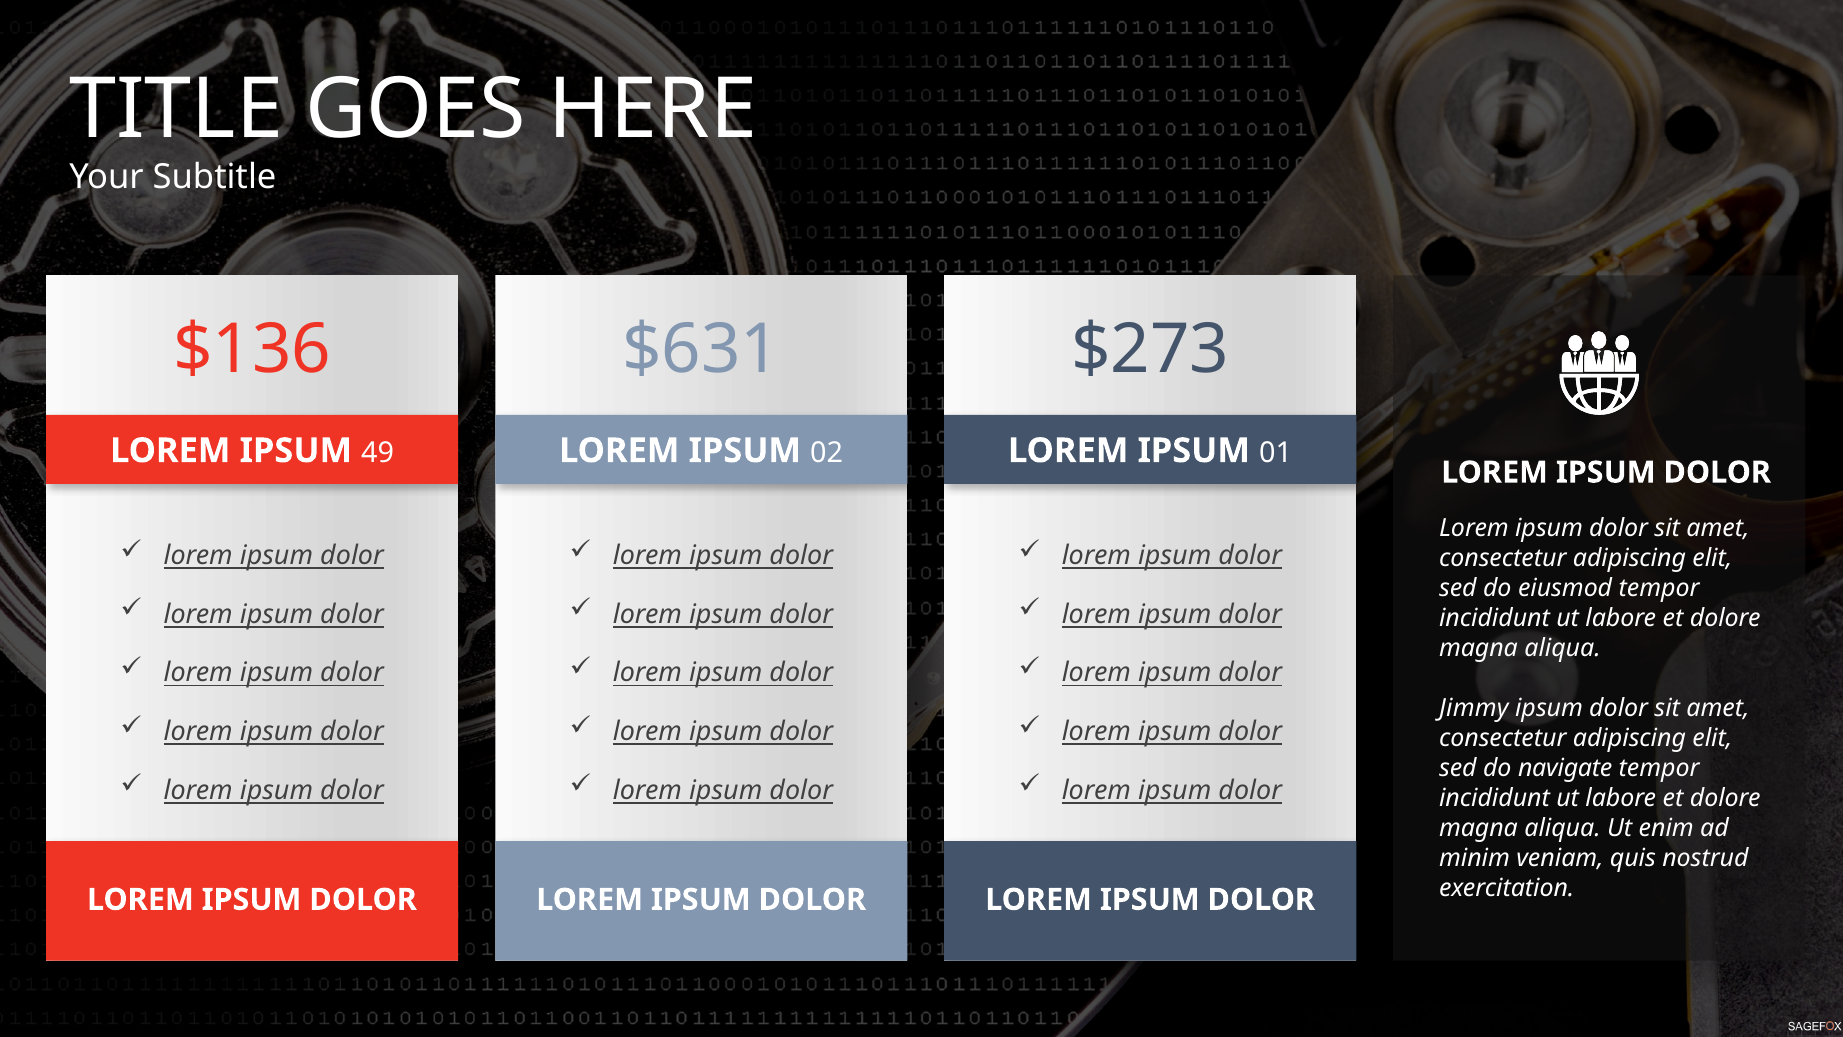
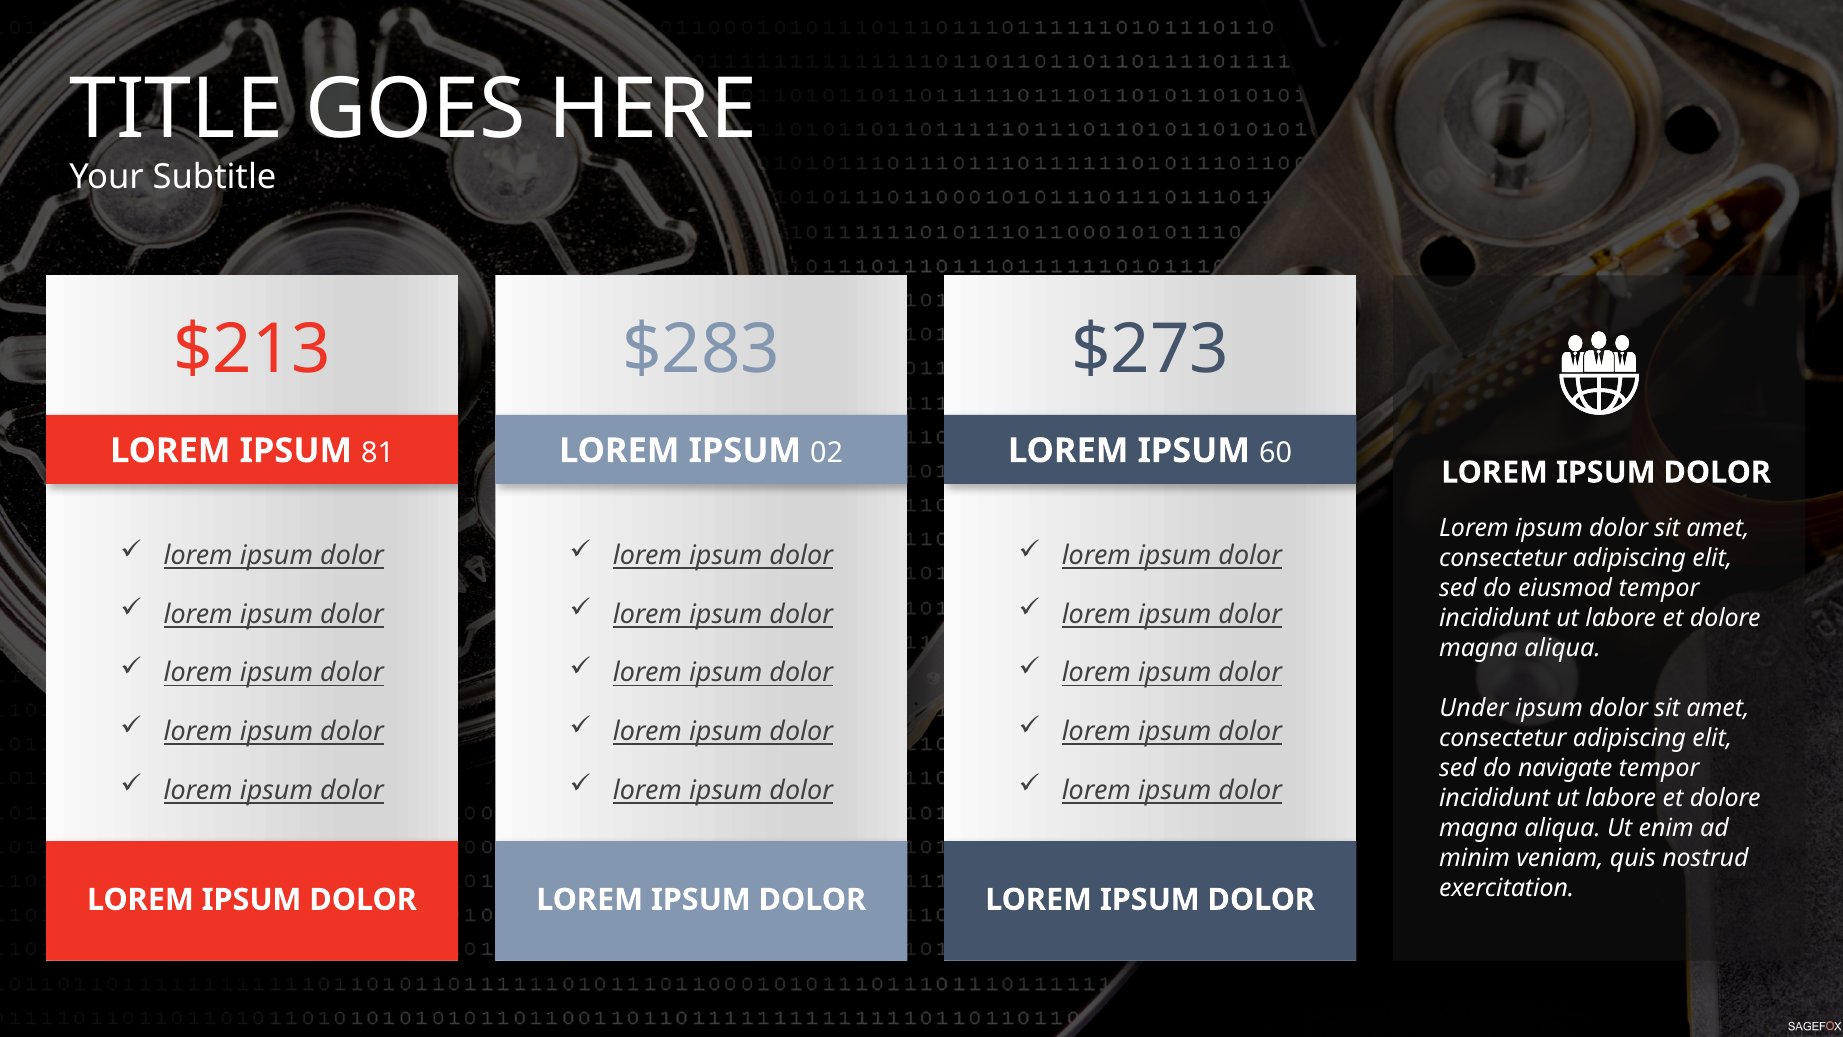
$136: $136 -> $213
$631: $631 -> $283
49: 49 -> 81
01: 01 -> 60
Jimmy: Jimmy -> Under
